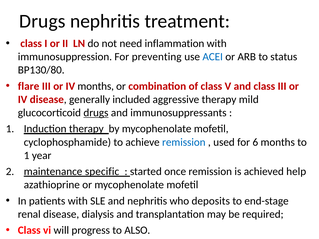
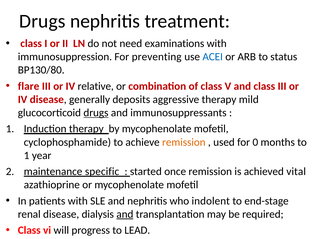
inflammation: inflammation -> examinations
IV months: months -> relative
included: included -> deposits
remission at (184, 142) colour: blue -> orange
6: 6 -> 0
help: help -> vital
deposits: deposits -> indolent
and at (125, 214) underline: none -> present
ALSO: ALSO -> LEAD
